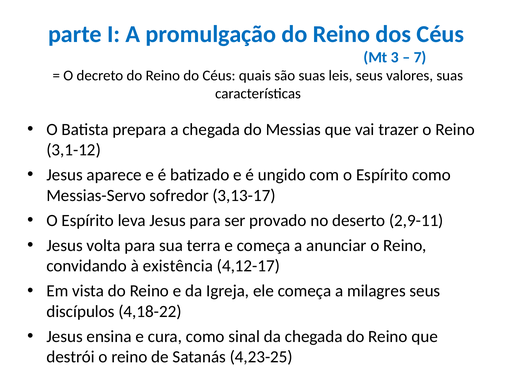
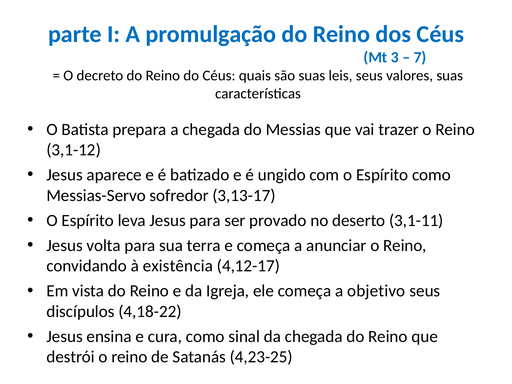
2,9-11: 2,9-11 -> 3,1-11
milagres: milagres -> objetivo
